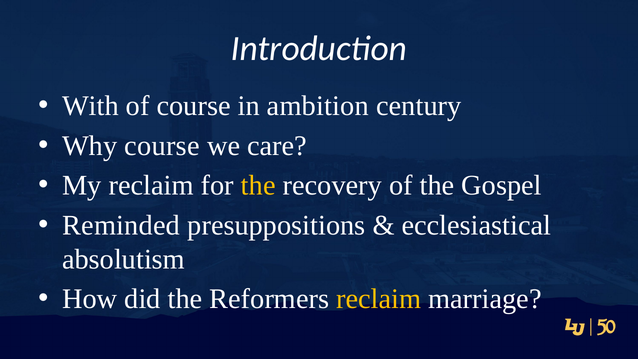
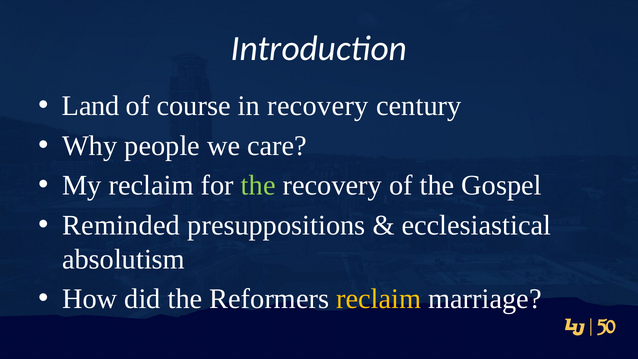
With: With -> Land
in ambition: ambition -> recovery
Why course: course -> people
the at (258, 185) colour: yellow -> light green
